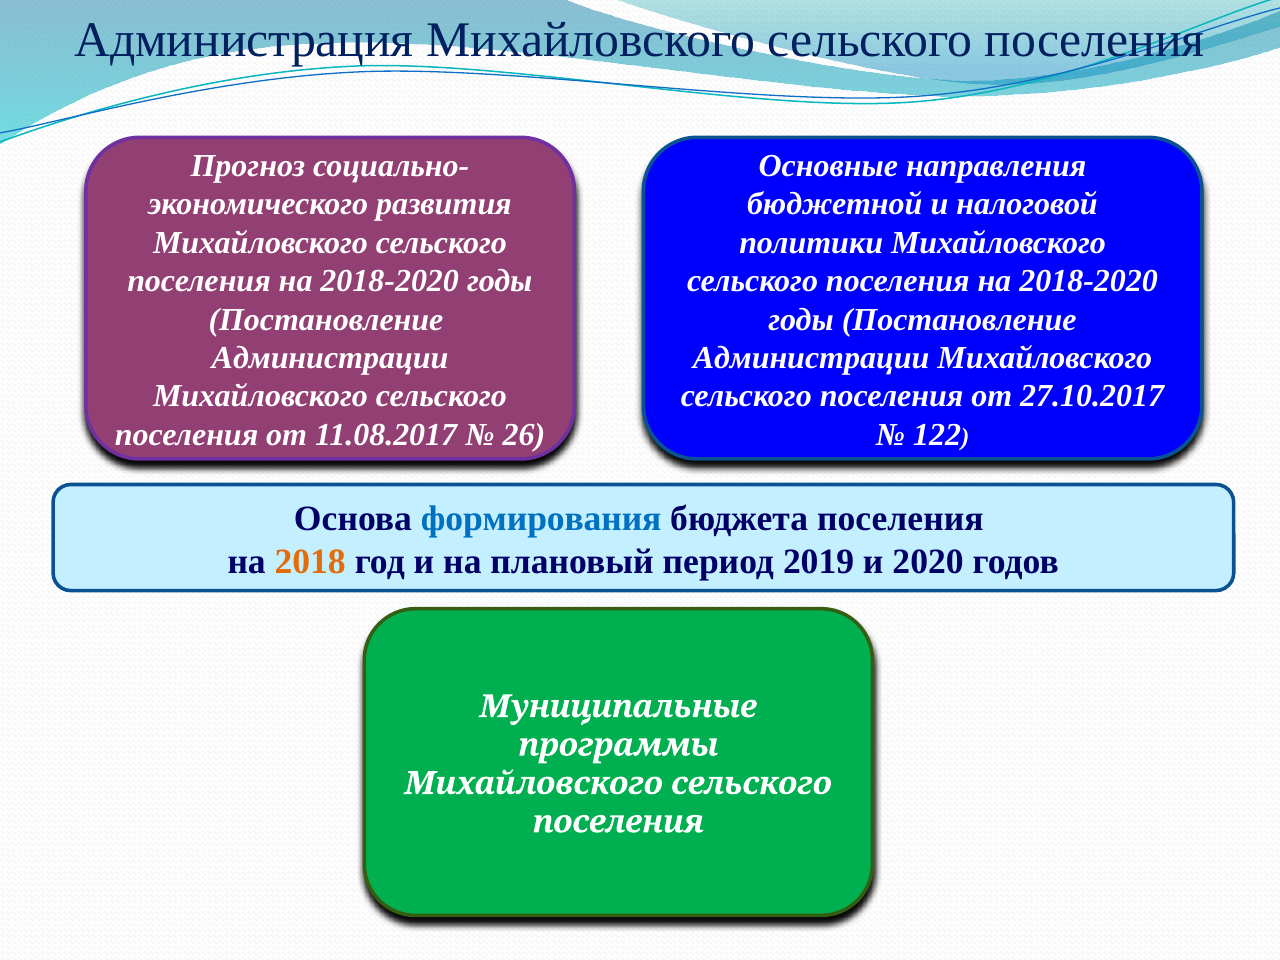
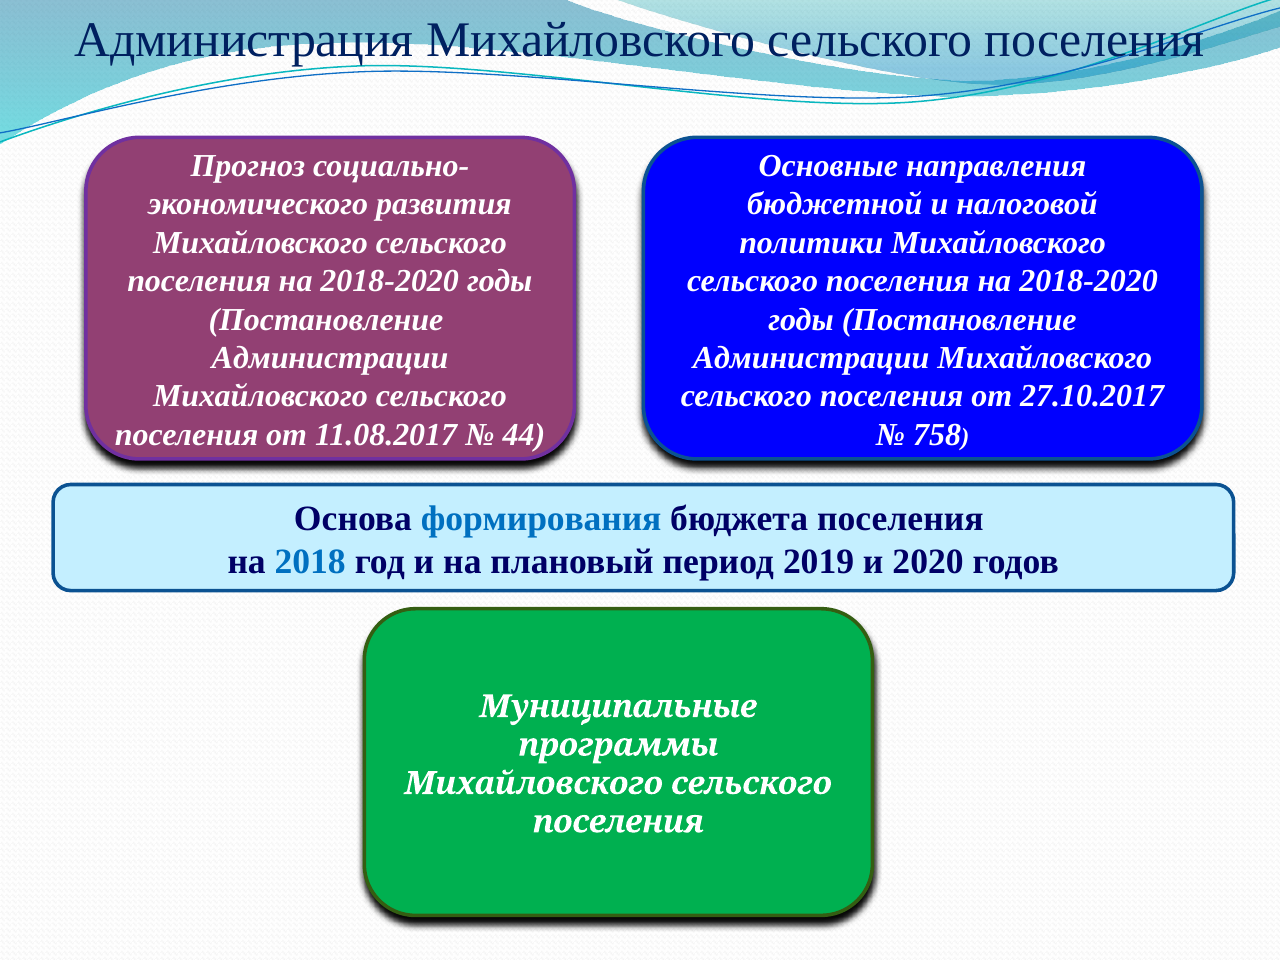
26: 26 -> 44
122: 122 -> 758
2018 colour: orange -> blue
